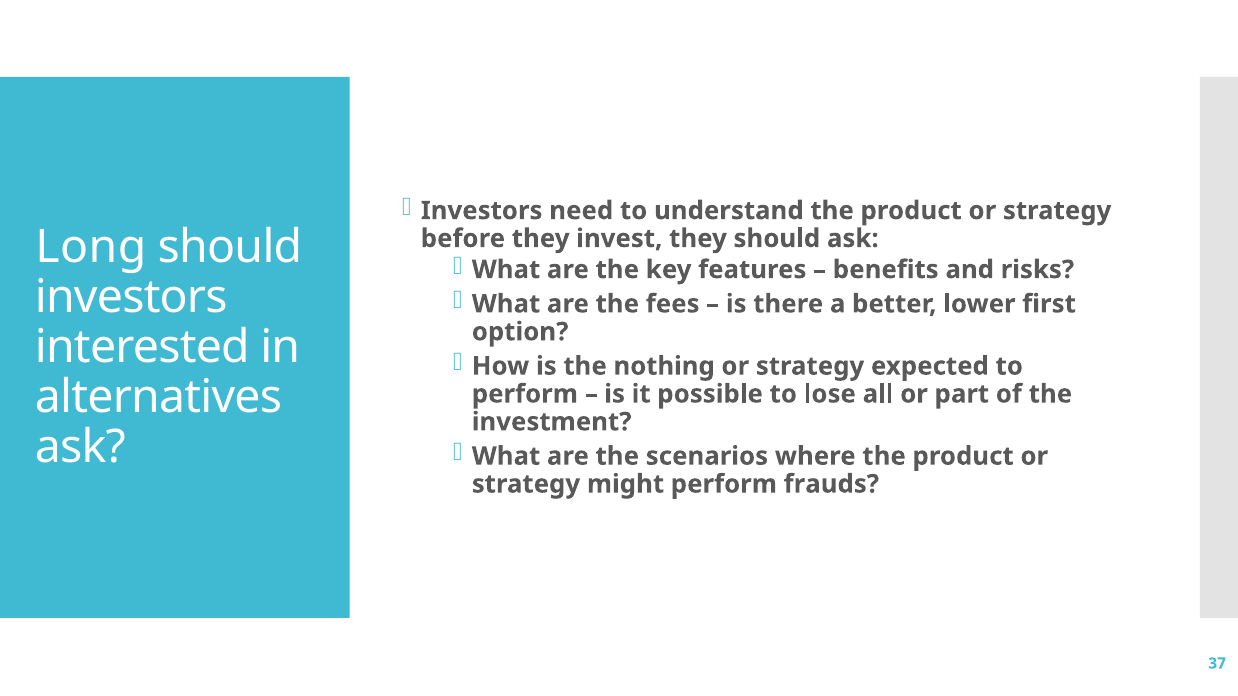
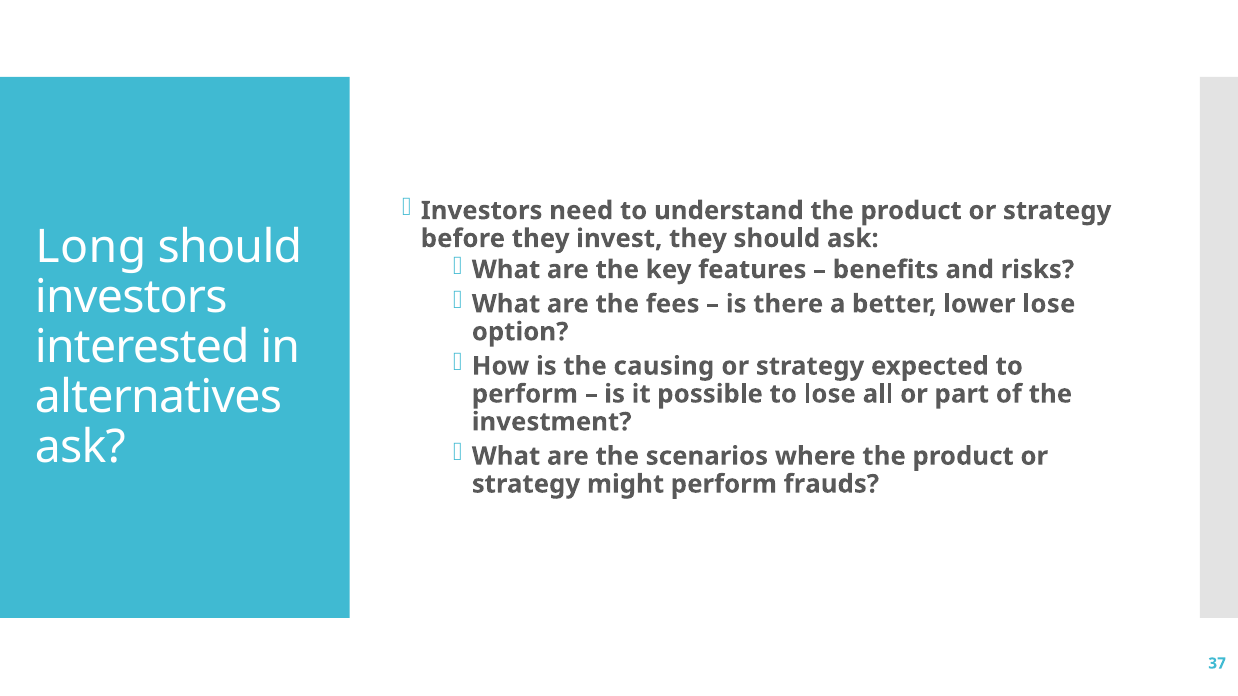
lower first: first -> lose
nothing: nothing -> causing
